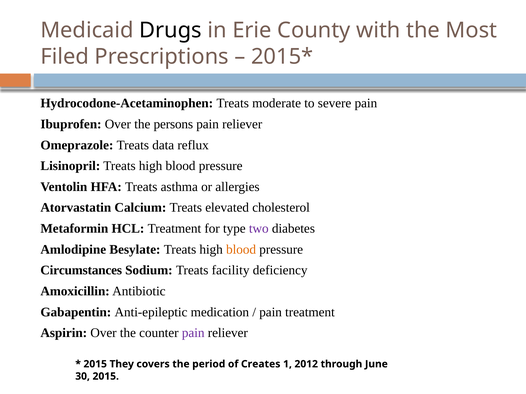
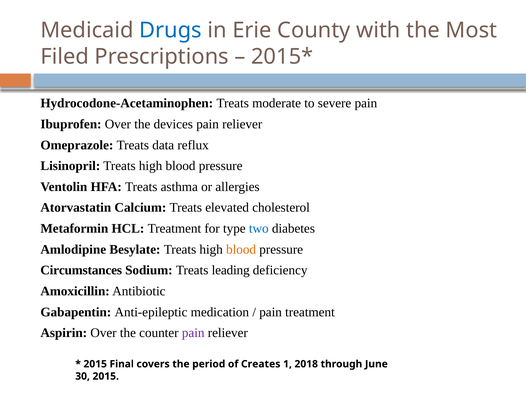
Drugs colour: black -> blue
persons: persons -> devices
two colour: purple -> blue
facility: facility -> leading
They: They -> Final
2012: 2012 -> 2018
